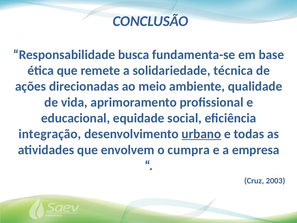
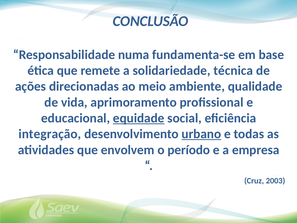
busca: busca -> numa
equidade underline: none -> present
cumpra: cumpra -> período
